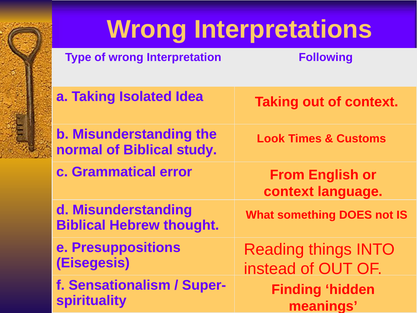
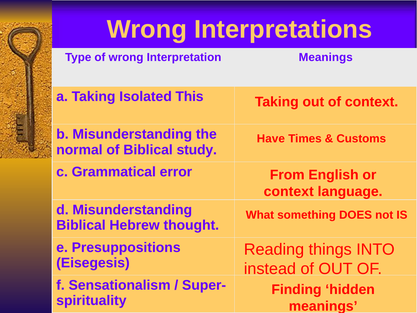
Interpretation Following: Following -> Meanings
Idea: Idea -> This
Look: Look -> Have
